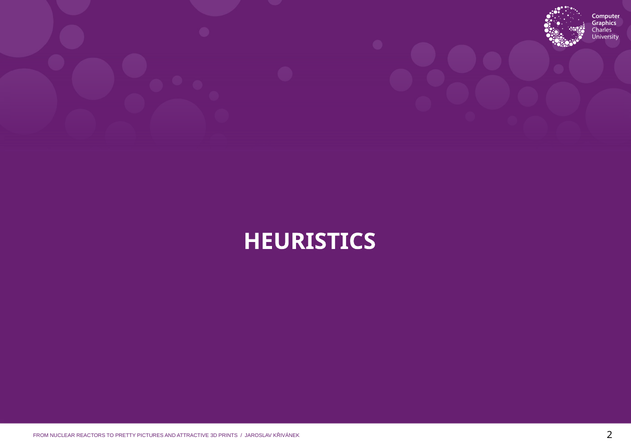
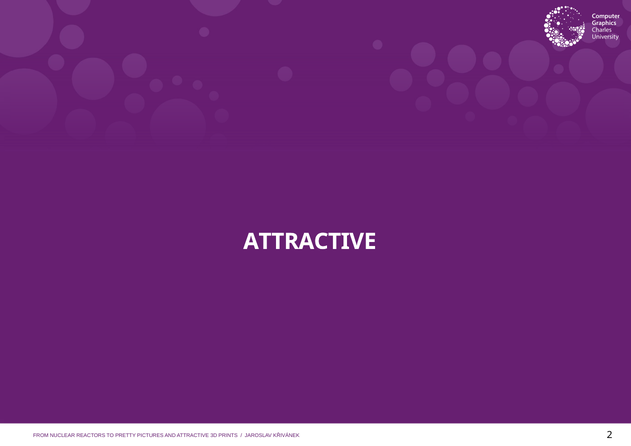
HEURISTICS at (310, 242): HEURISTICS -> ATTRACTIVE
